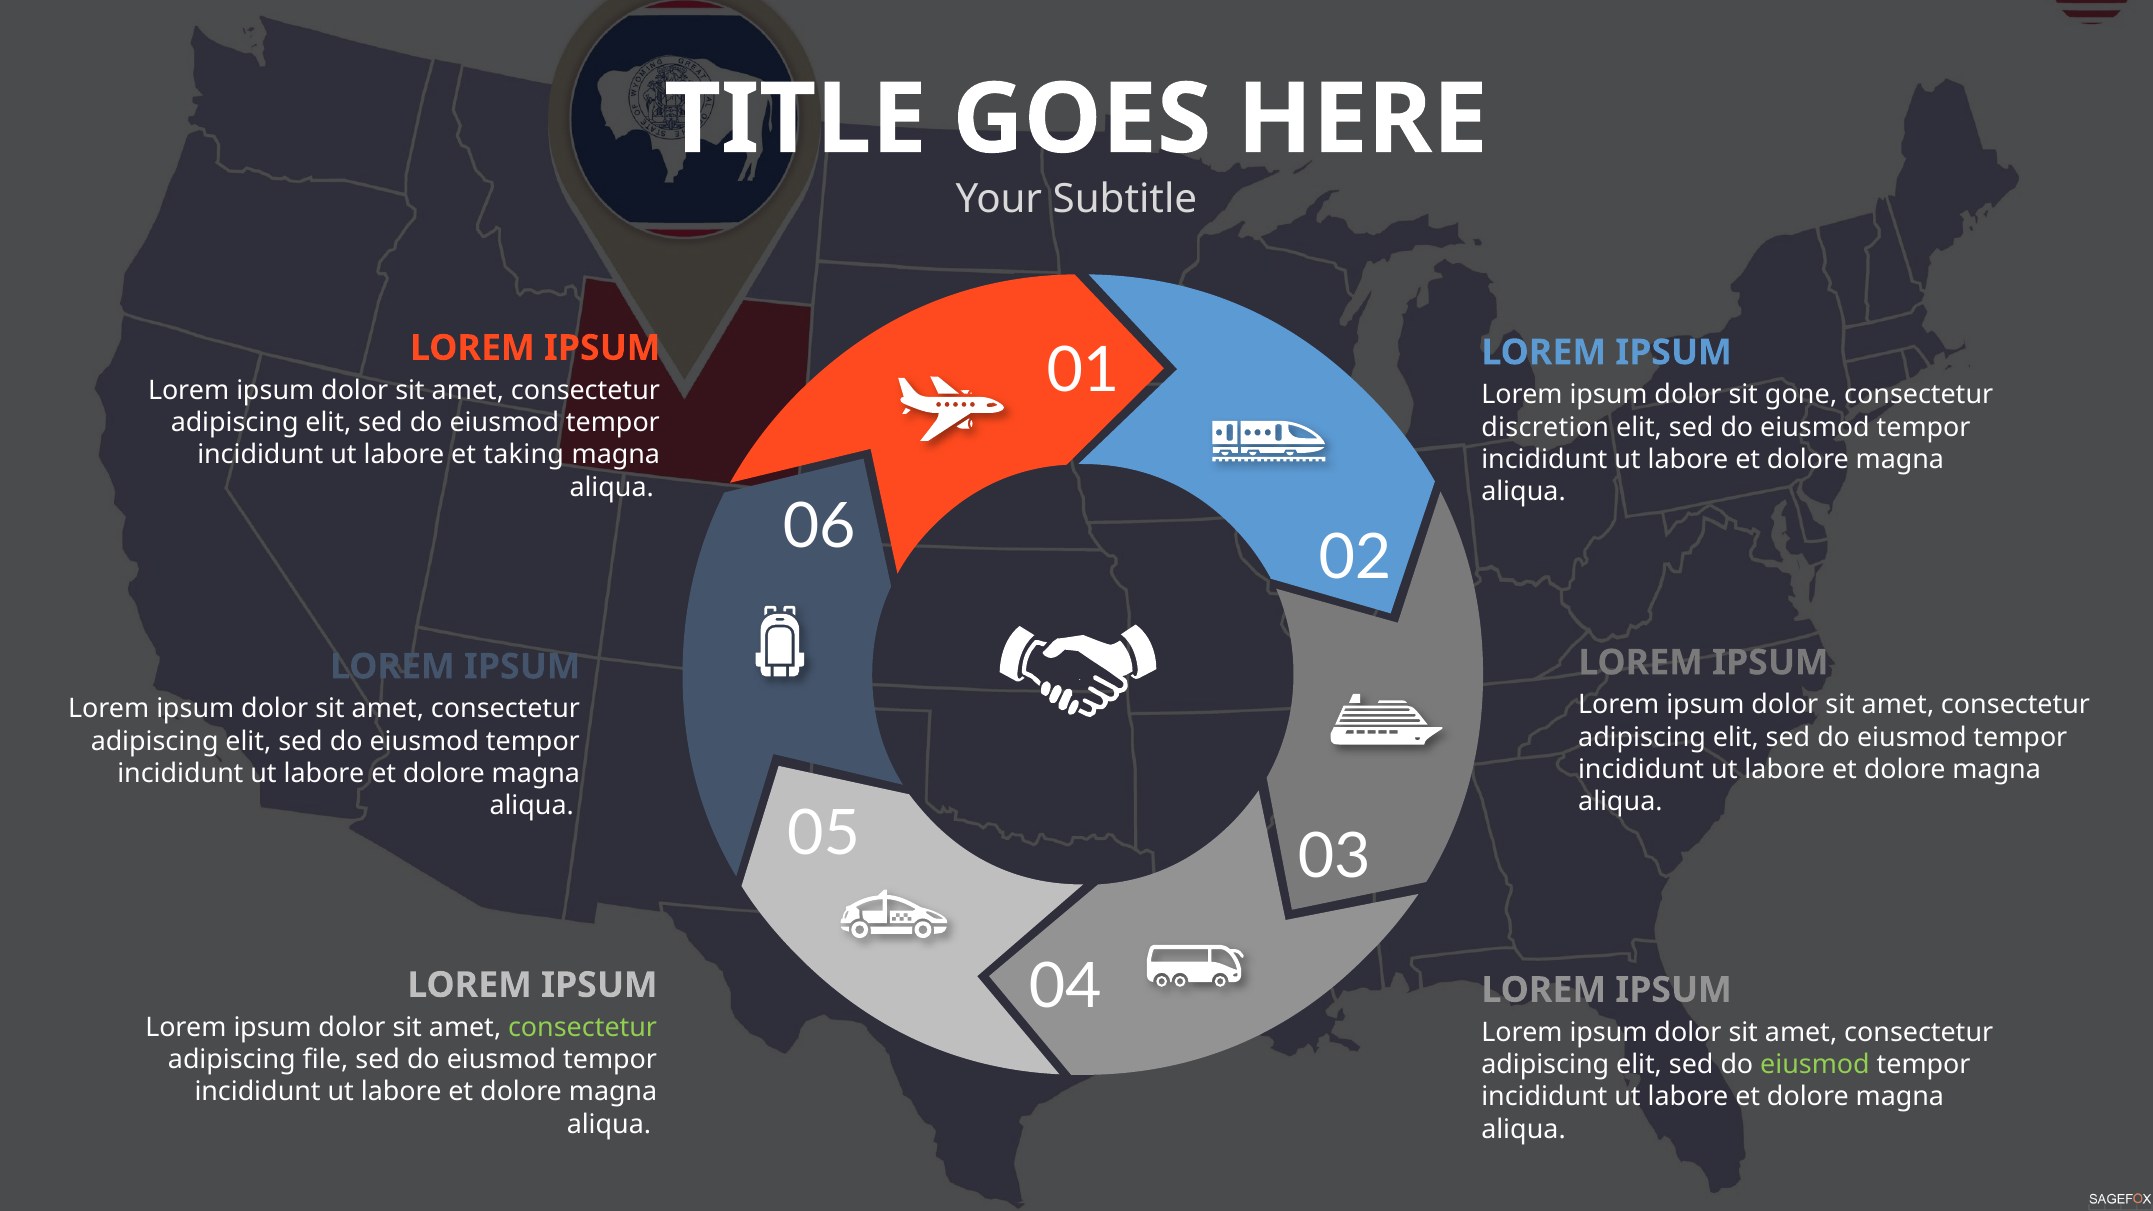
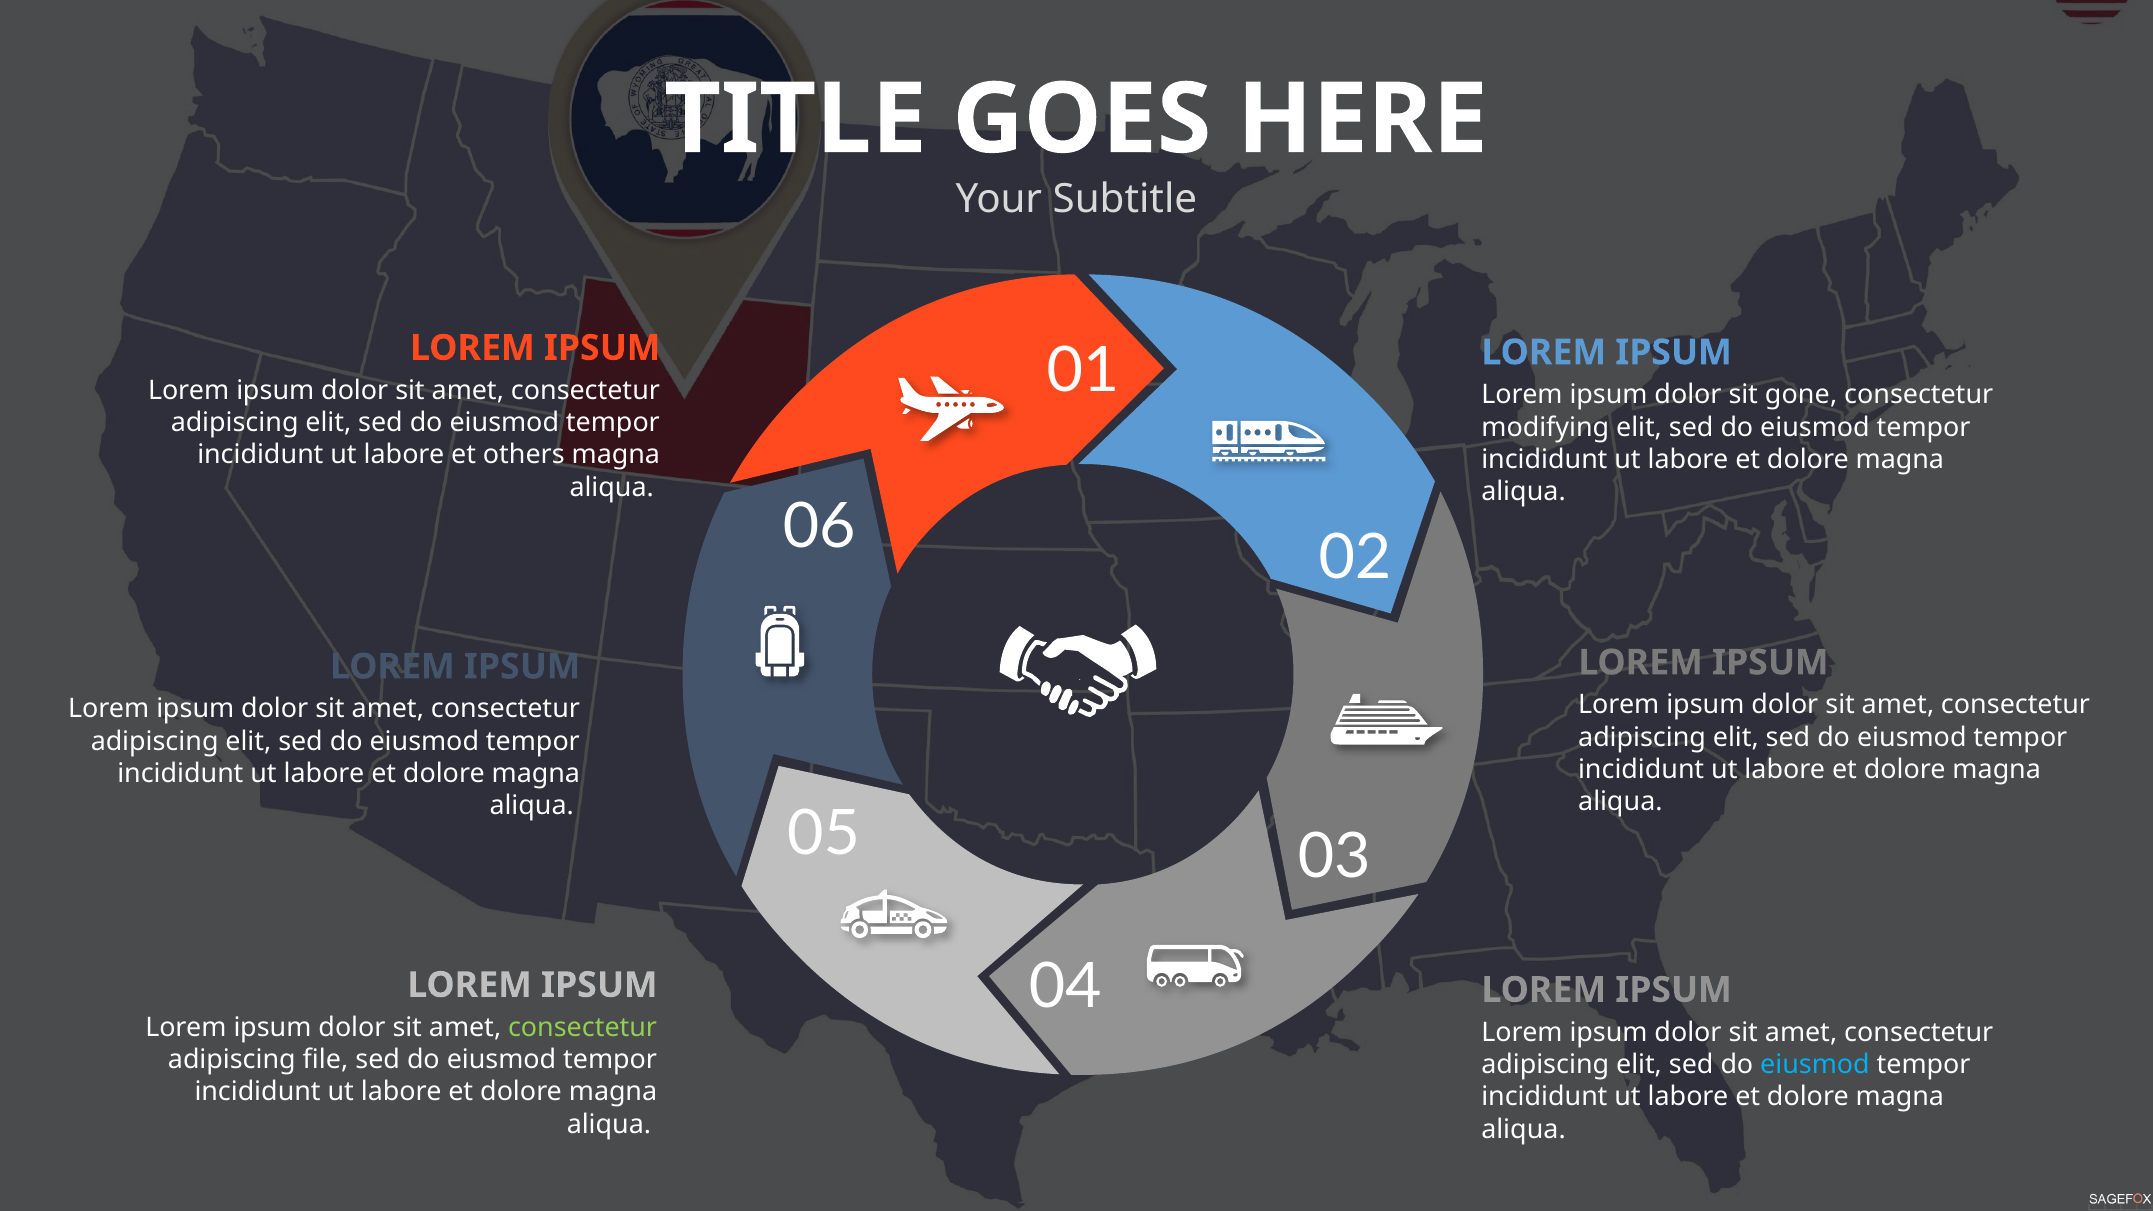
discretion: discretion -> modifying
taking: taking -> others
eiusmod at (1815, 1065) colour: light green -> light blue
